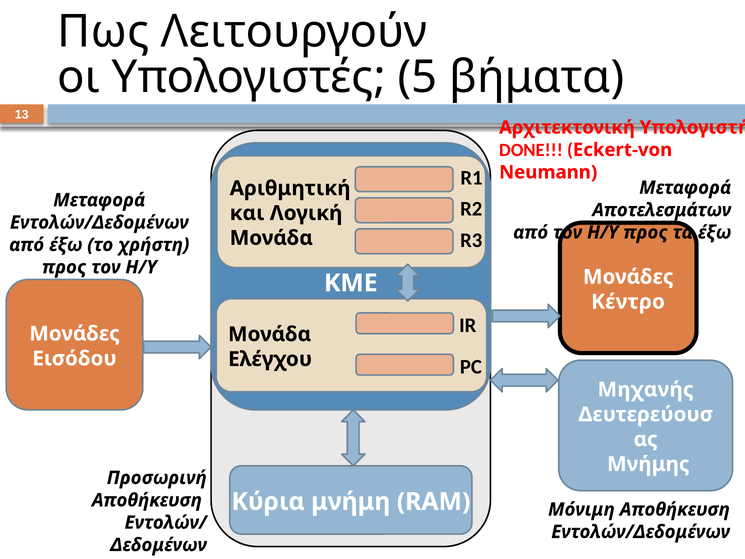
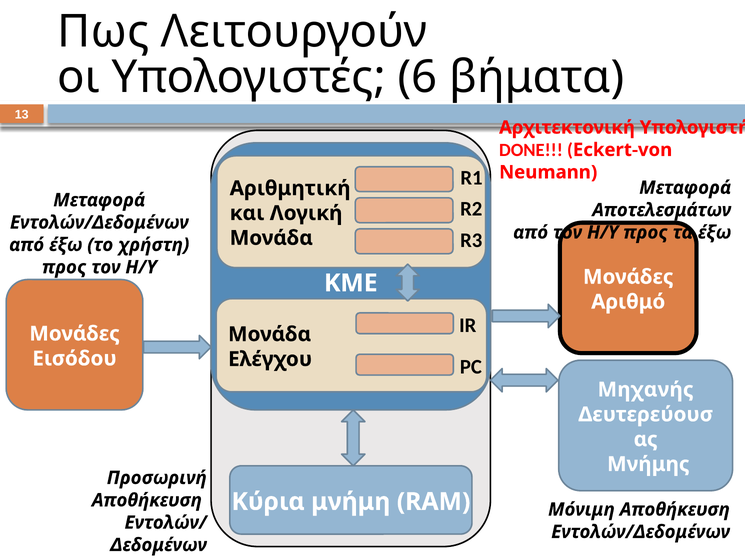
5: 5 -> 6
Κέντρο: Κέντρο -> Αριθμό
